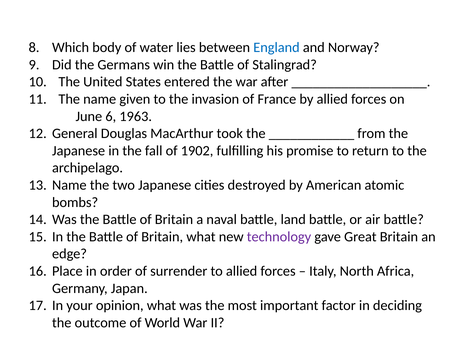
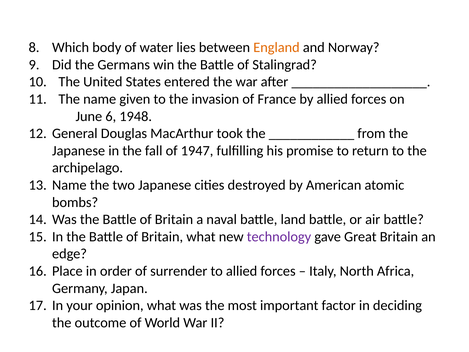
England colour: blue -> orange
1963: 1963 -> 1948
1902: 1902 -> 1947
